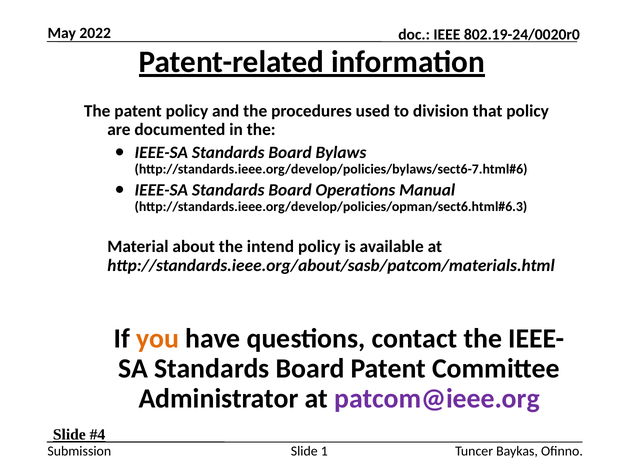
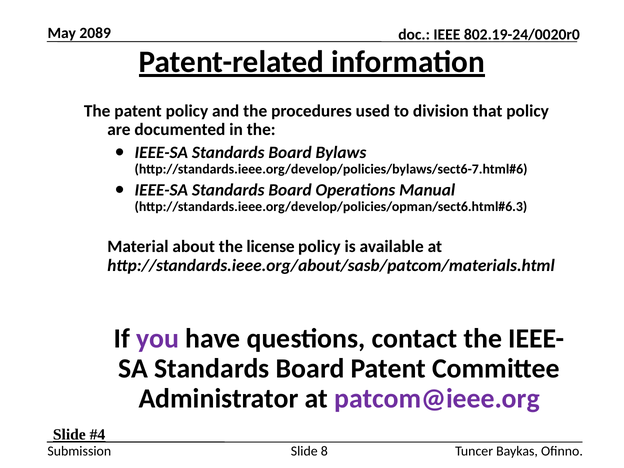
2022: 2022 -> 2089
intend: intend -> license
you colour: orange -> purple
1: 1 -> 8
